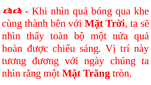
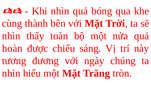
rằng: rằng -> hiểu
